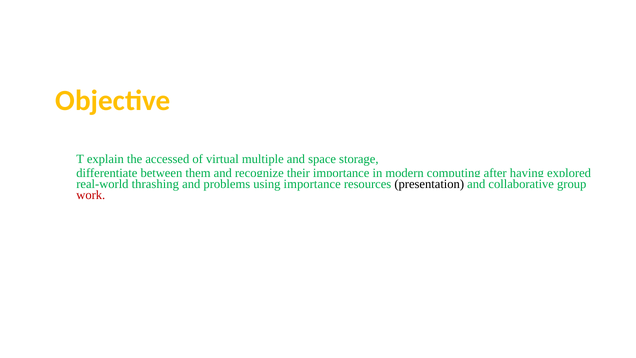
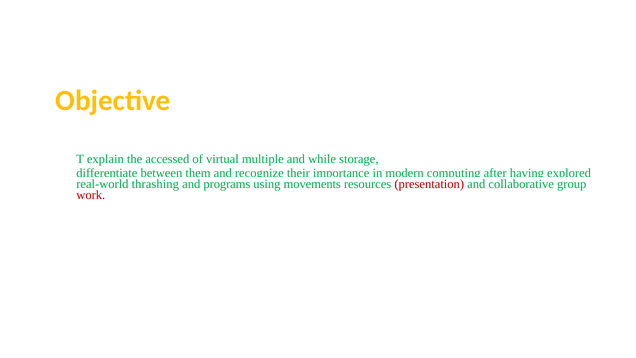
space: space -> while
problems: problems -> programs
using importance: importance -> movements
presentation colour: black -> red
